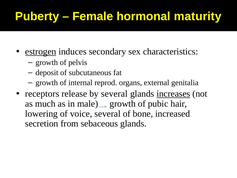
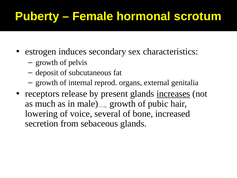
maturity: maturity -> scrotum
estrogen underline: present -> none
by several: several -> present
